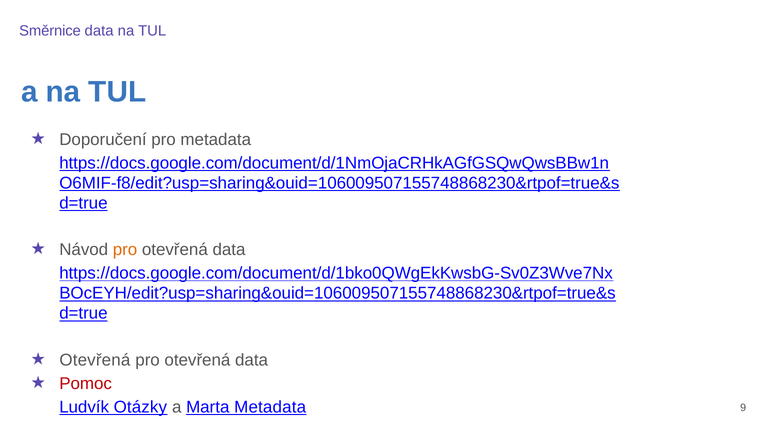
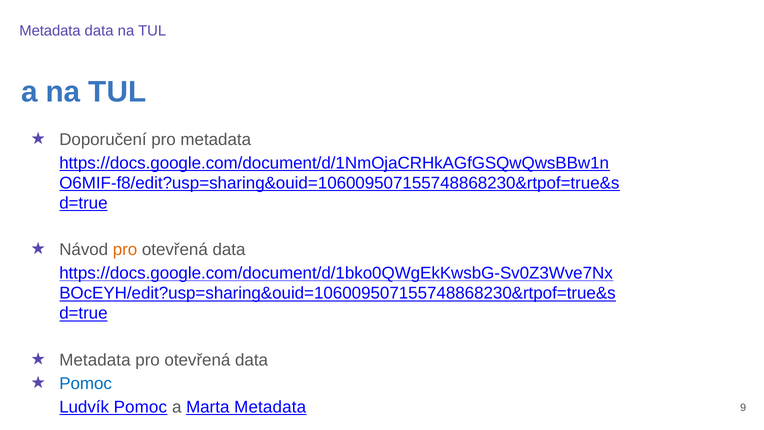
Směrnice at (50, 31): Směrnice -> Metadata
Otevřená at (95, 360): Otevřená -> Metadata
Pomoc at (86, 383) colour: red -> blue
Ludvík Otázky: Otázky -> Pomoc
